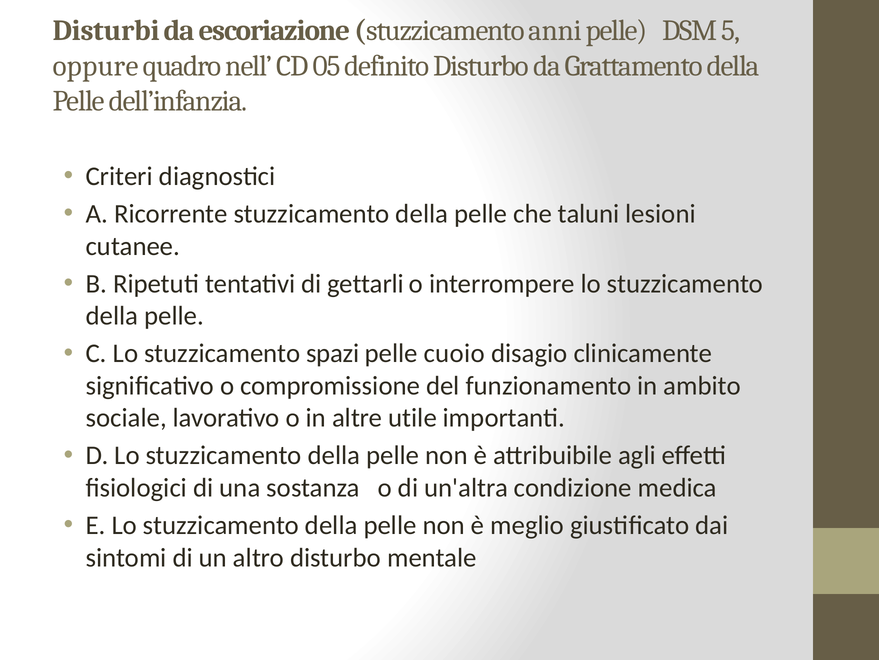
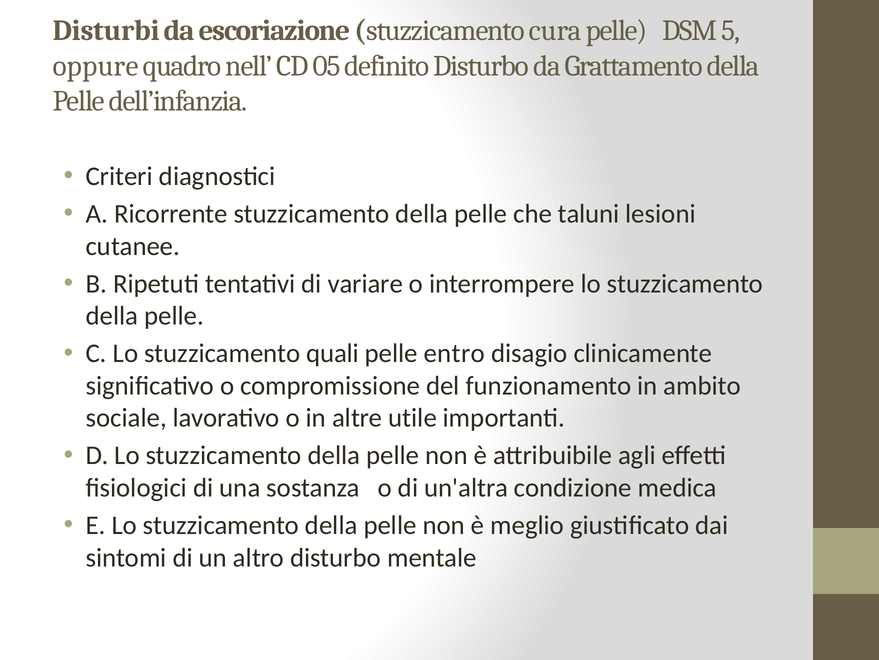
anni: anni -> cura
gettarli: gettarli -> variare
spazi: spazi -> quali
cuoio: cuoio -> entro
